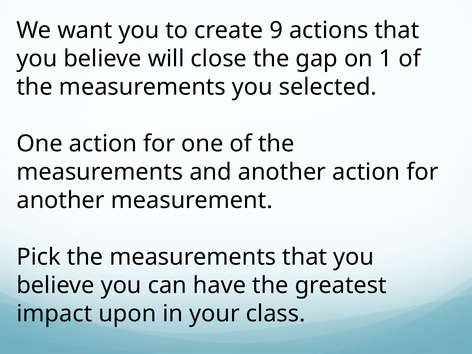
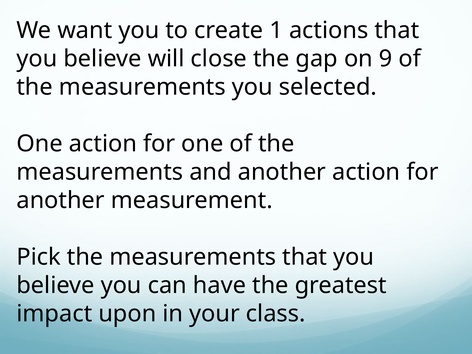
9: 9 -> 1
1: 1 -> 9
